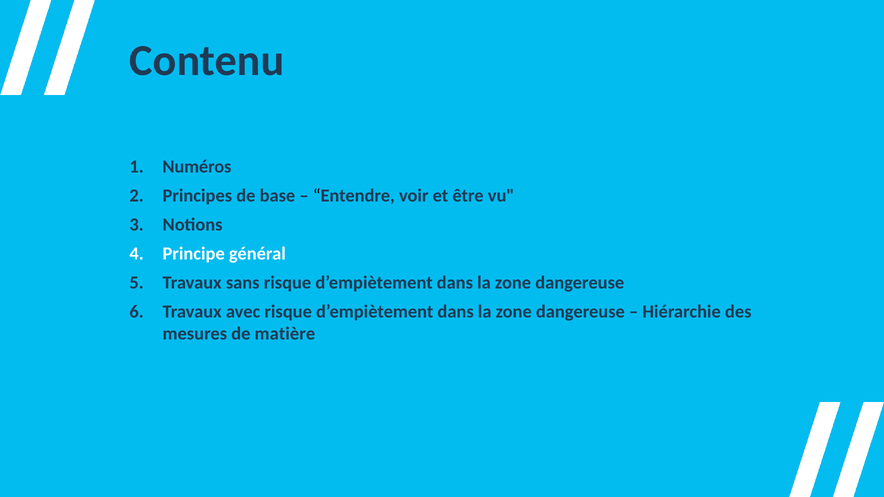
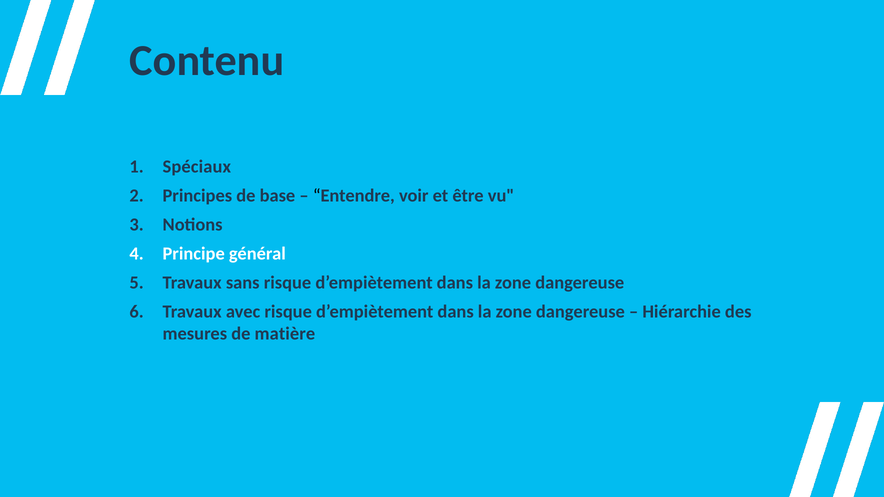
Numéros: Numéros -> Spéciaux
